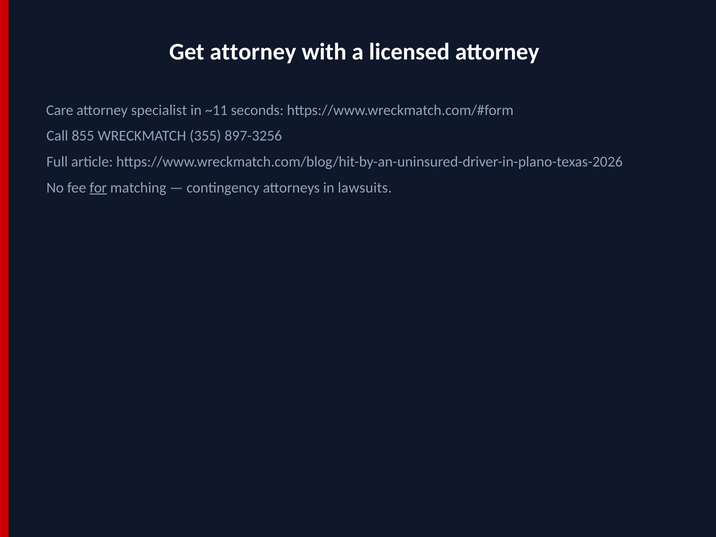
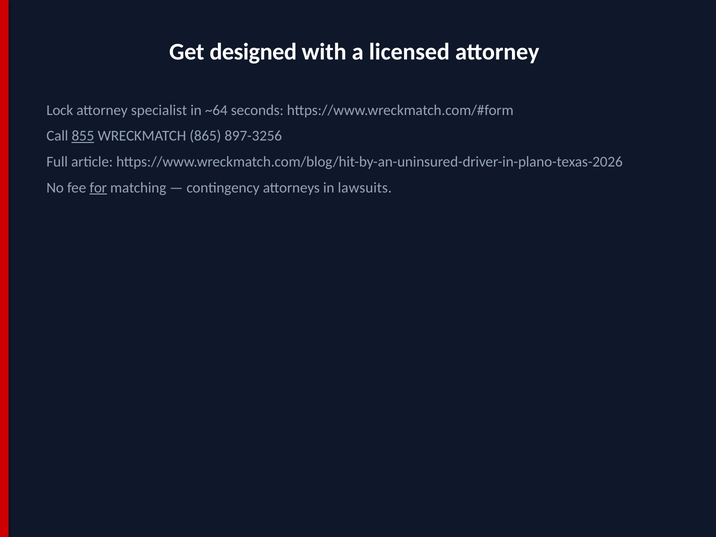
Get attorney: attorney -> designed
Care: Care -> Lock
~11: ~11 -> ~64
855 underline: none -> present
355: 355 -> 865
